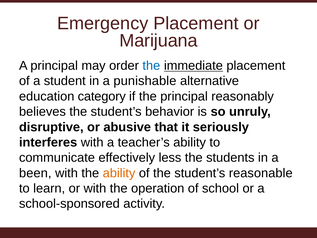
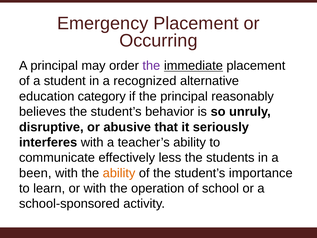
Marijuana: Marijuana -> Occurring
the at (151, 66) colour: blue -> purple
punishable: punishable -> recognized
reasonable: reasonable -> importance
